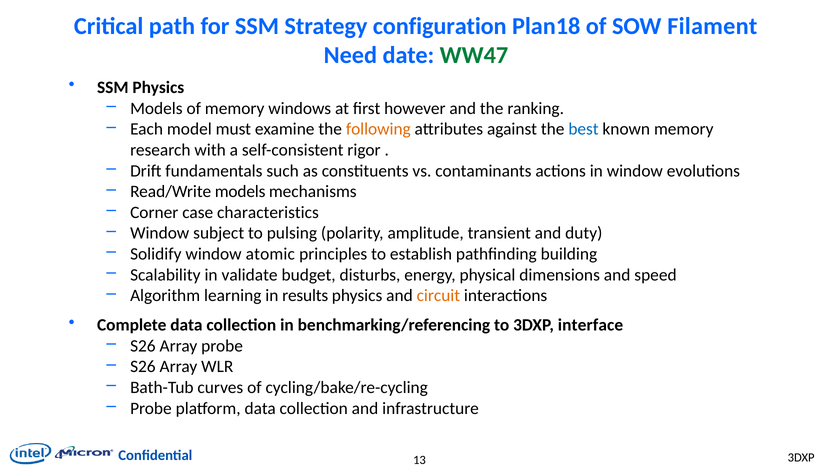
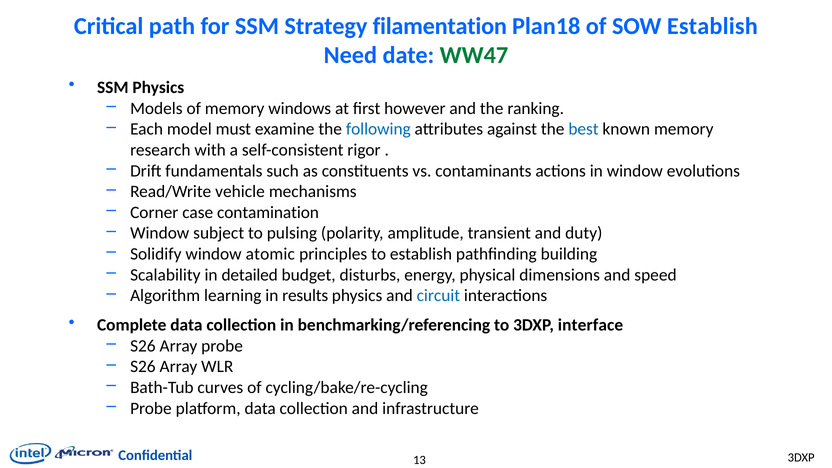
configuration: configuration -> filamentation
SOW Filament: Filament -> Establish
following colour: orange -> blue
Read/Write models: models -> vehicle
characteristics: characteristics -> contamination
validate: validate -> detailed
circuit colour: orange -> blue
